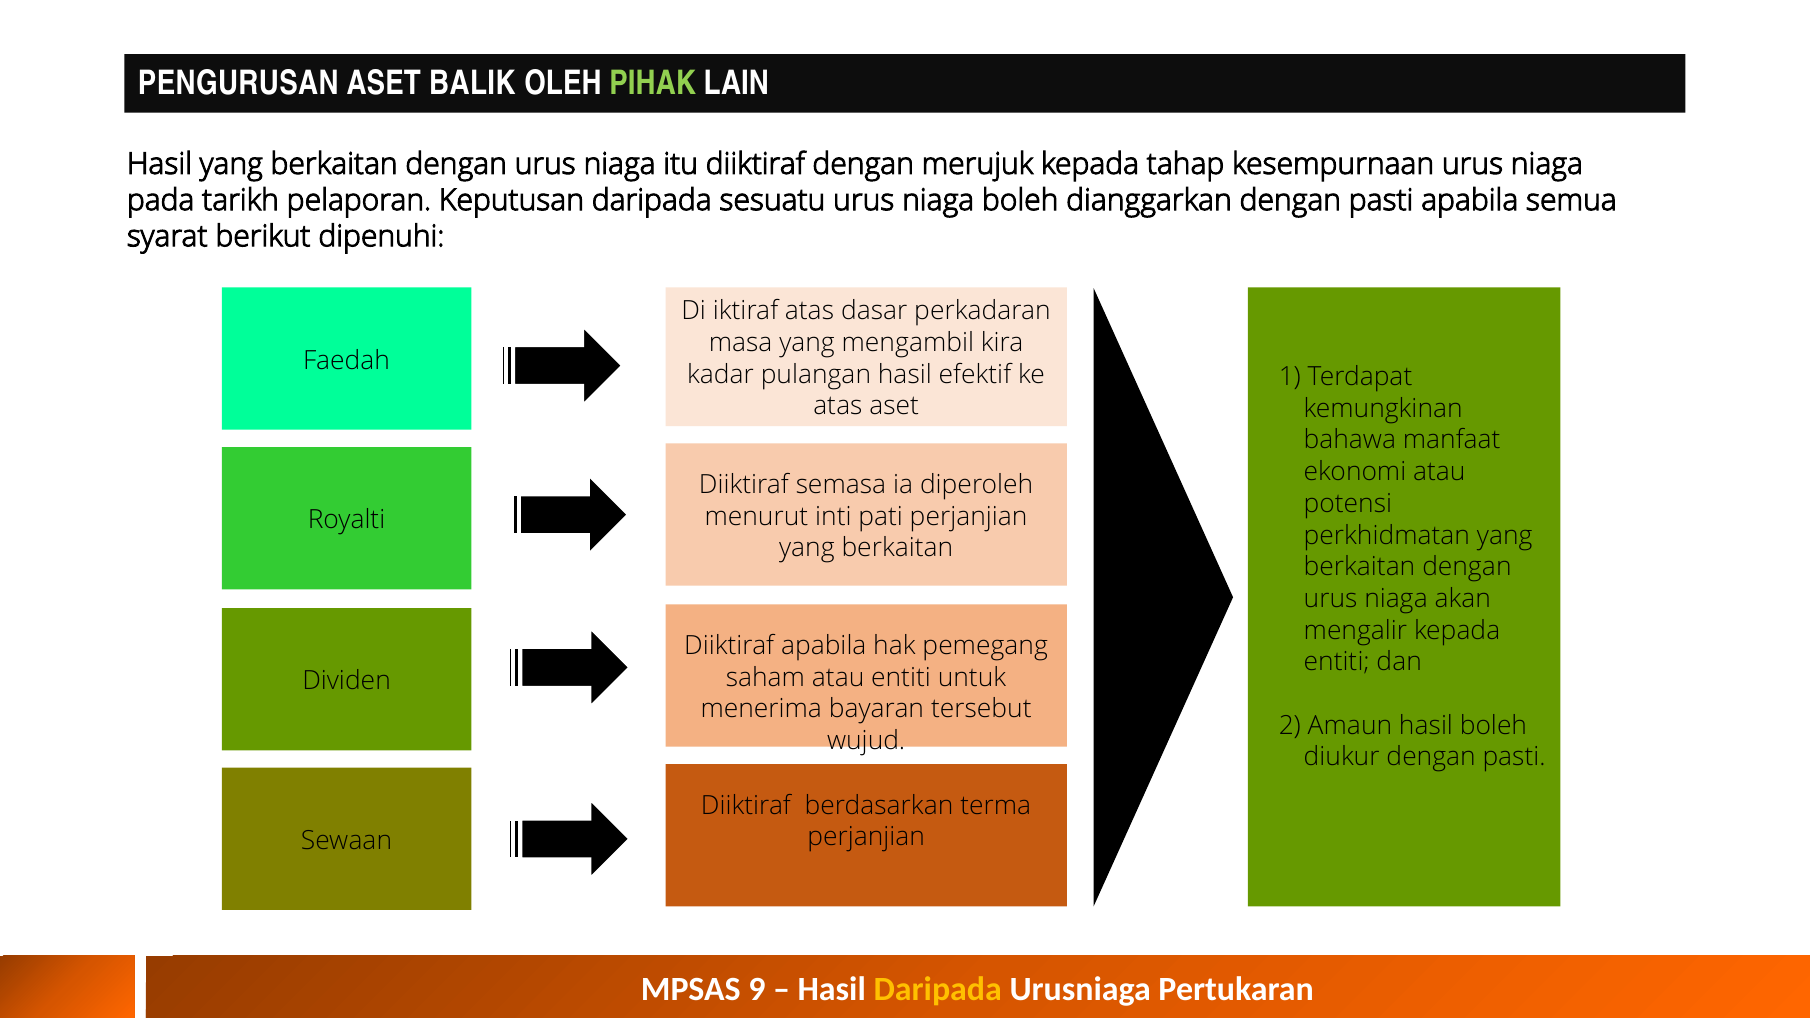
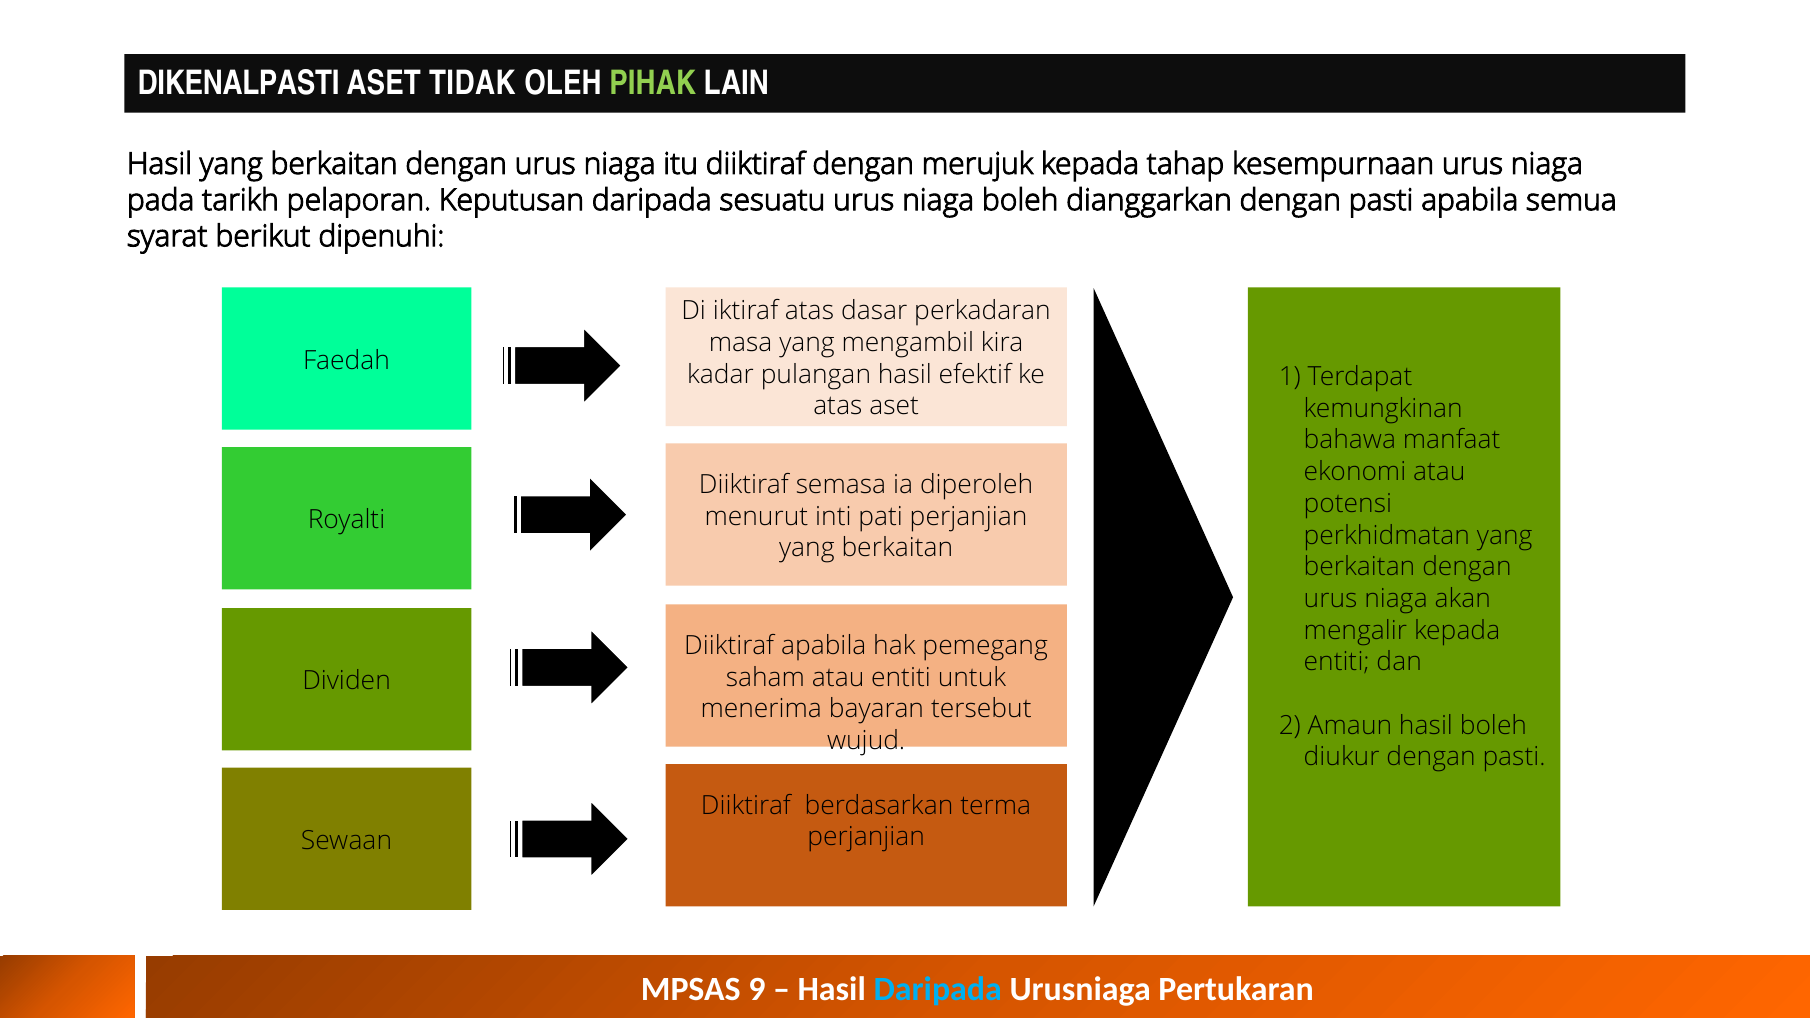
PENGURUSAN: PENGURUSAN -> DIKENALPASTI
BALIK: BALIK -> TIDAK
Daripada at (938, 989) colour: yellow -> light blue
